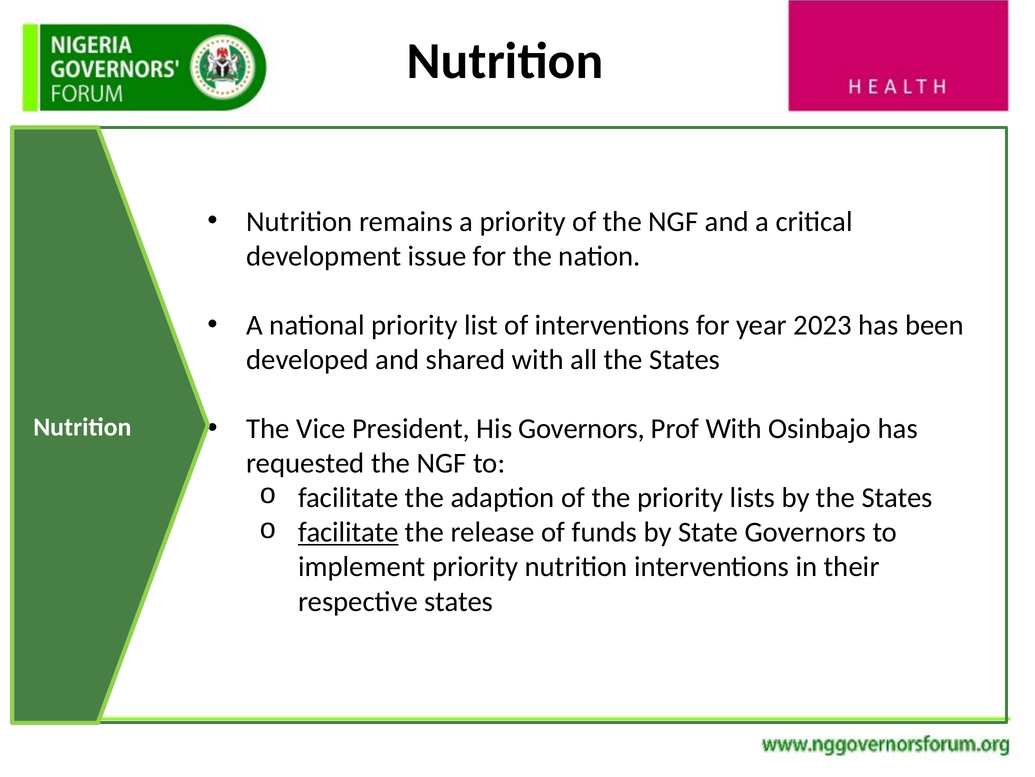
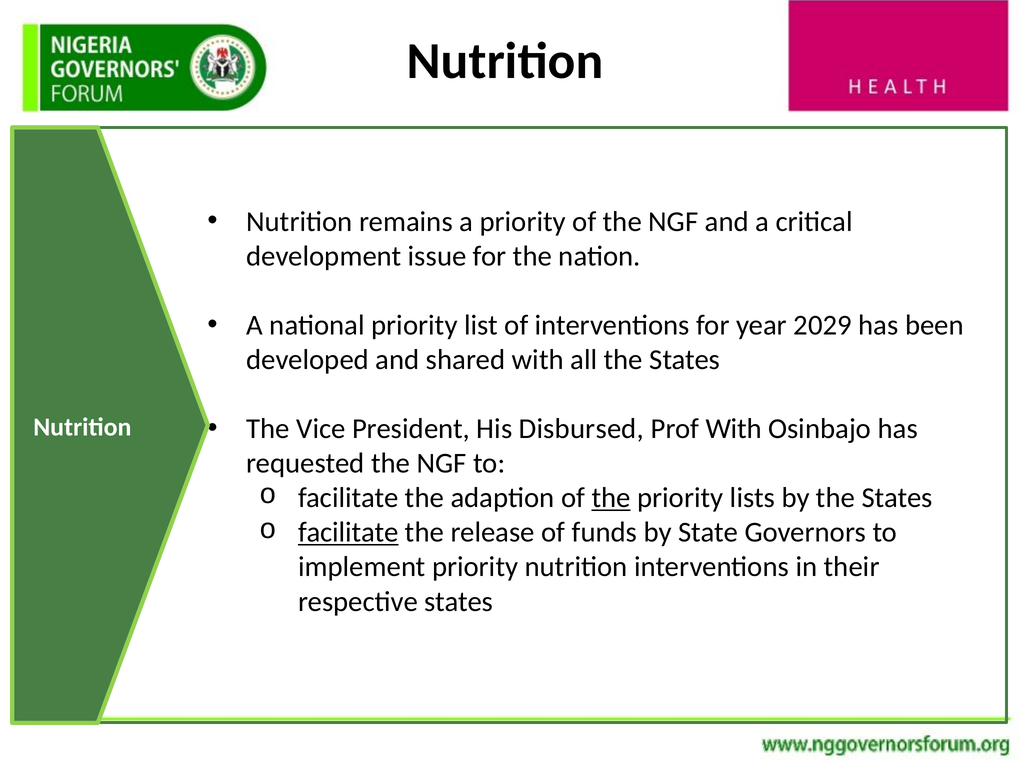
2023: 2023 -> 2029
His Governors: Governors -> Disbursed
the at (611, 497) underline: none -> present
